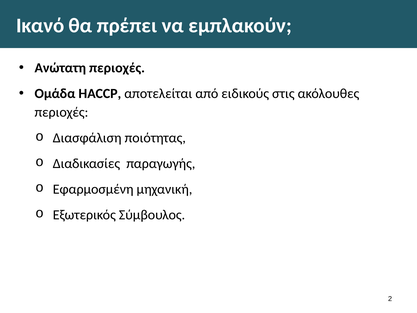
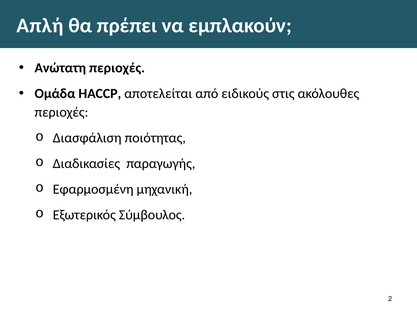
Ικανό: Ικανό -> Απλή
